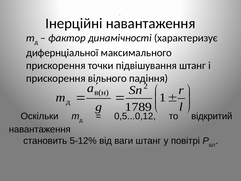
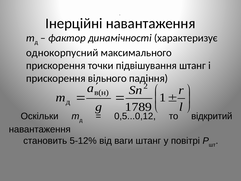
дифернціальної: дифернціальної -> однокорпусний
